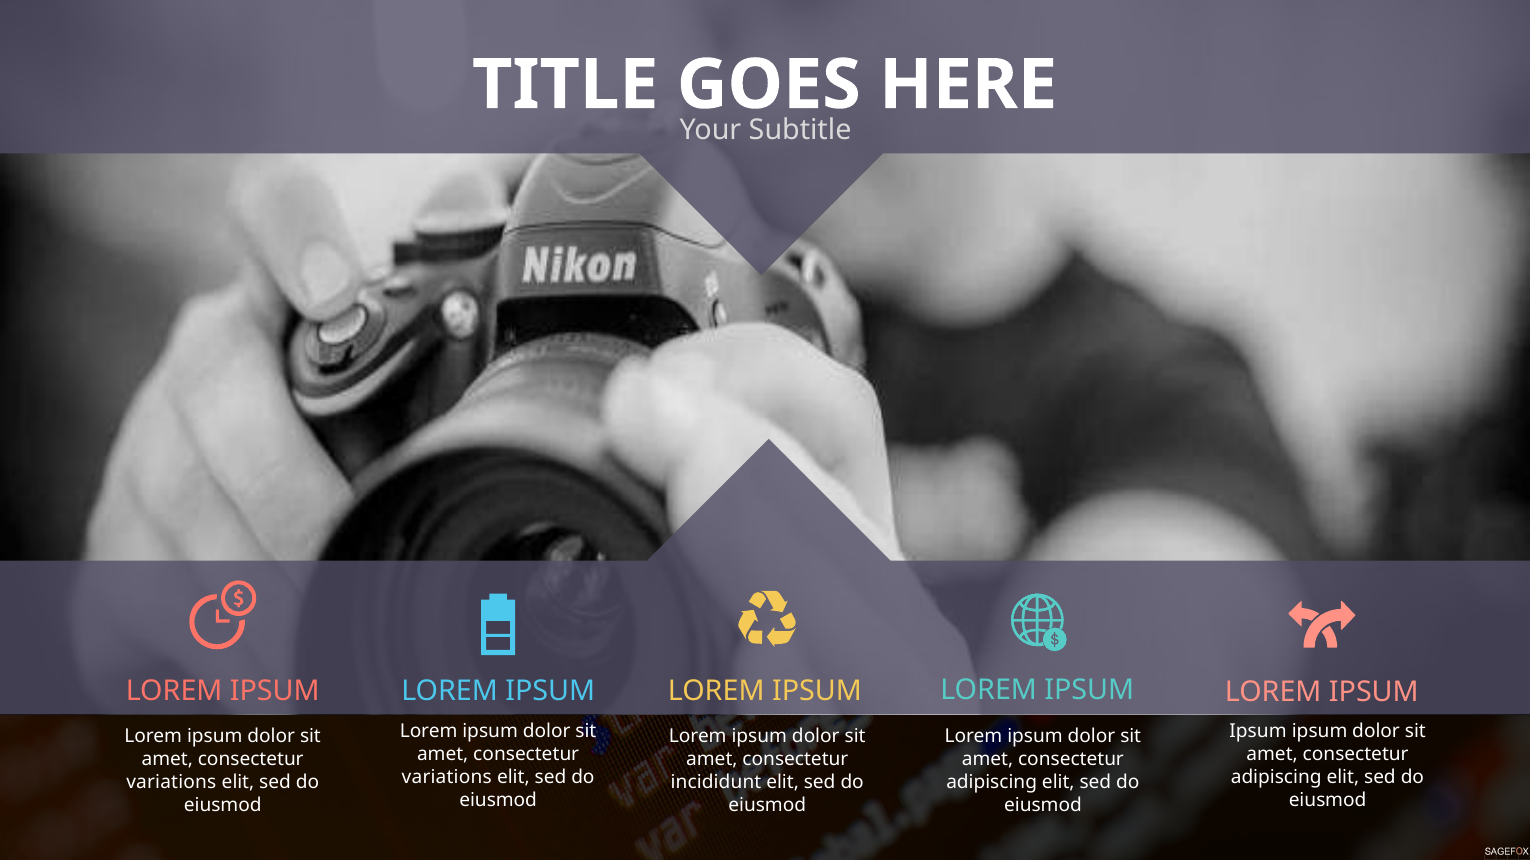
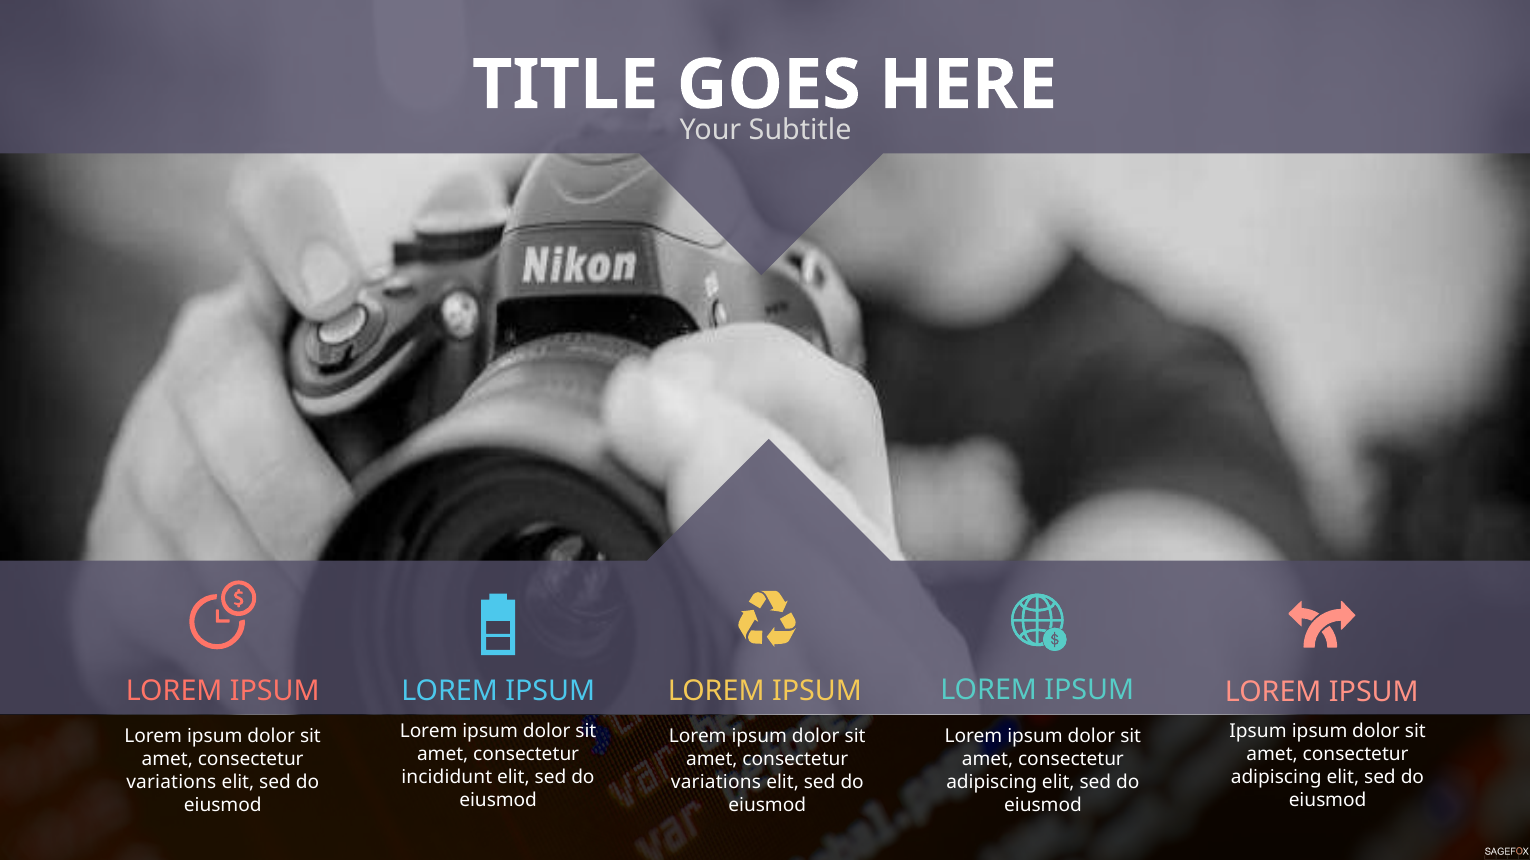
variations at (447, 778): variations -> incididunt
incididunt at (716, 782): incididunt -> variations
